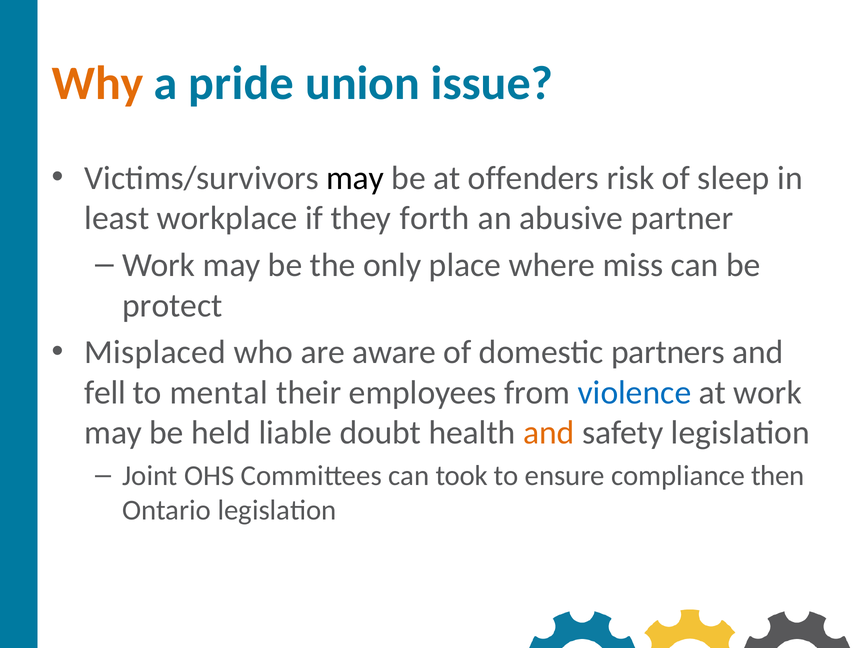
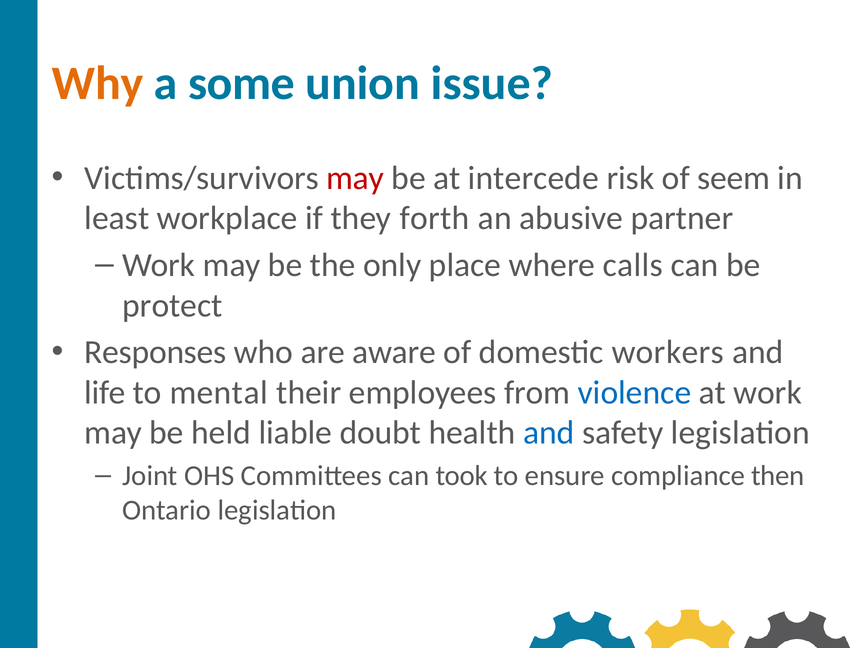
pride: pride -> some
may at (355, 178) colour: black -> red
offenders: offenders -> intercede
sleep: sleep -> seem
miss: miss -> calls
Misplaced: Misplaced -> Responses
partners: partners -> workers
fell: fell -> life
and at (549, 433) colour: orange -> blue
